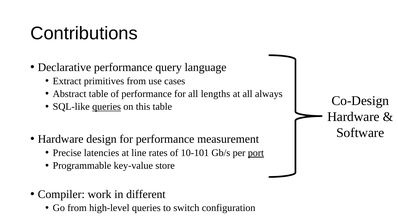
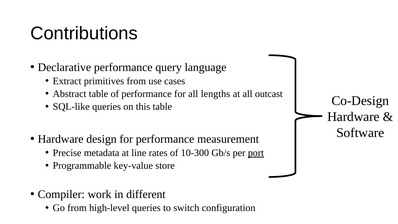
always: always -> outcast
queries at (107, 107) underline: present -> none
latencies: latencies -> metadata
10-101: 10-101 -> 10-300
